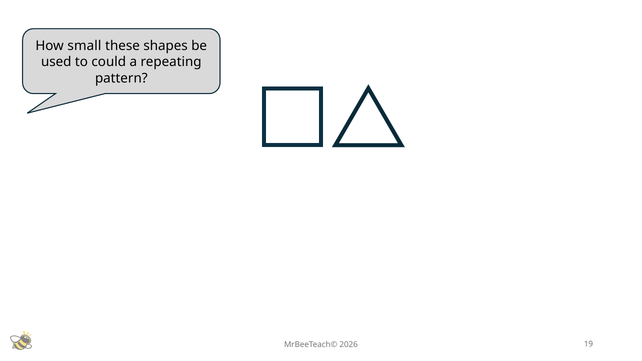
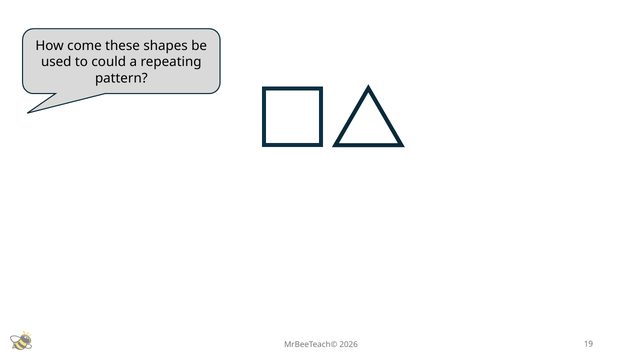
small: small -> come
